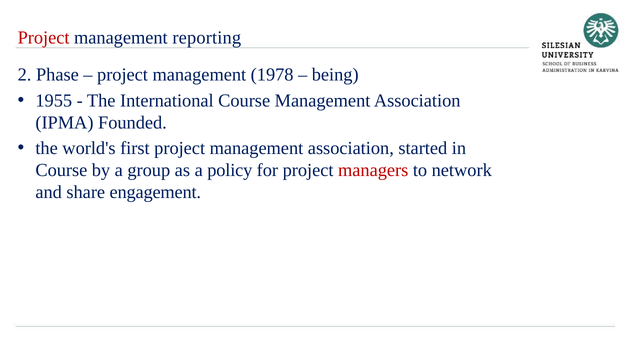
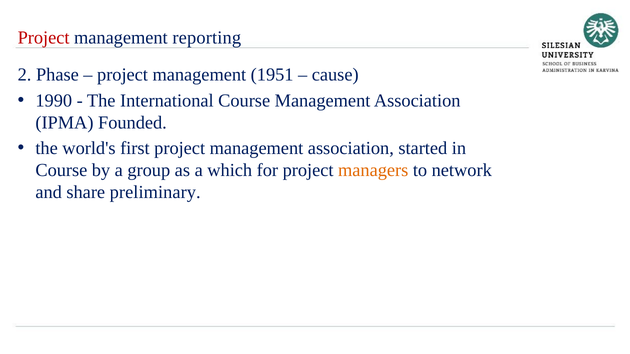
1978: 1978 -> 1951
being: being -> cause
1955: 1955 -> 1990
policy: policy -> which
managers colour: red -> orange
engagement: engagement -> preliminary
